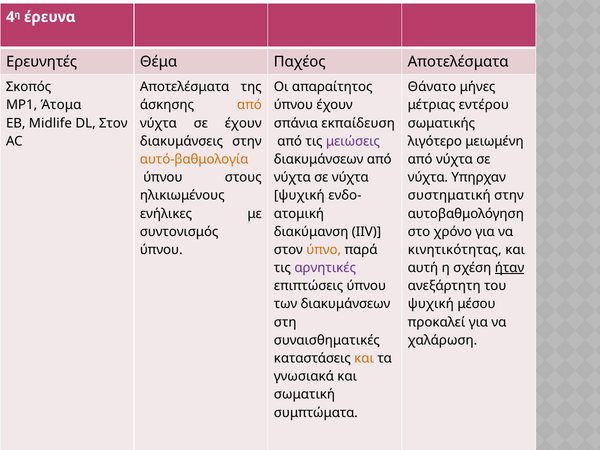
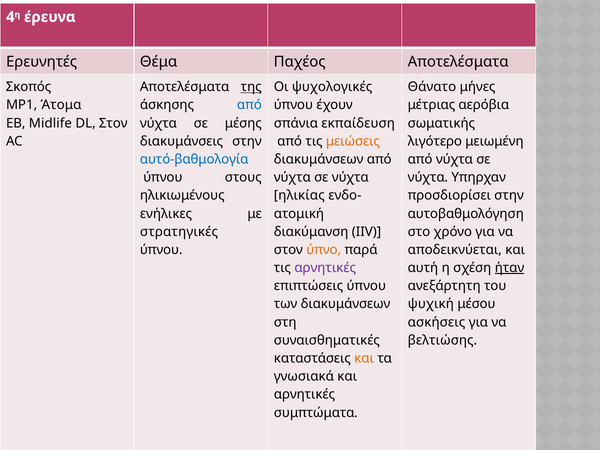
της underline: none -> present
απαραίτητος: απαραίτητος -> ψυχολογικές
από at (249, 105) colour: orange -> blue
εντέρου: εντέρου -> αερόβια
σε έχουν: έχουν -> μέσης
μειώσεις colour: purple -> orange
αυτό-βαθμολογία colour: orange -> blue
ψυχική at (299, 196): ψυχική -> ηλικίας
συστηματική: συστηματική -> προσδιορίσει
συντονισμός: συντονισμός -> στρατηγικές
κινητικότητας: κινητικότητας -> αποδεικνύεται
προκαλεί: προκαλεί -> ασκήσεις
χαλάρωση: χαλάρωση -> βελτιώσης
σωματική at (304, 395): σωματική -> αρνητικές
